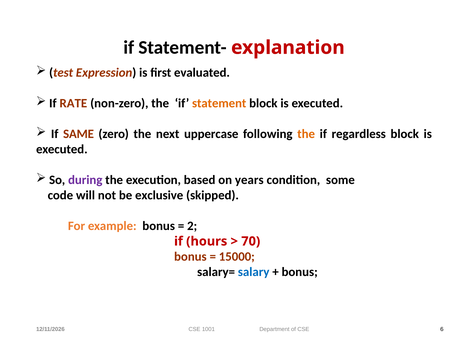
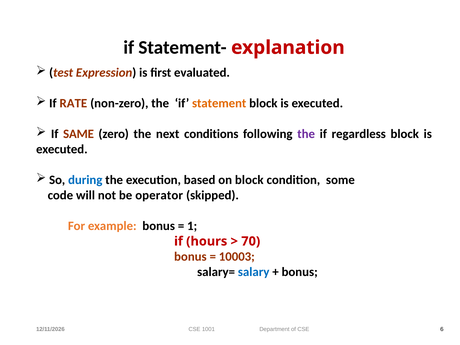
uppercase: uppercase -> conditions
the at (306, 134) colour: orange -> purple
during colour: purple -> blue
on years: years -> block
exclusive: exclusive -> operator
2: 2 -> 1
15000: 15000 -> 10003
